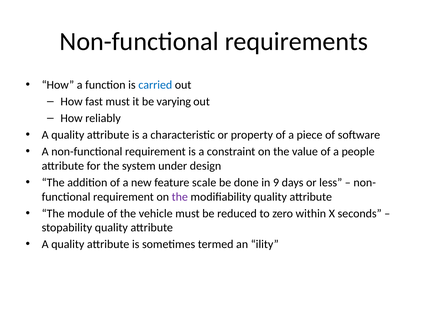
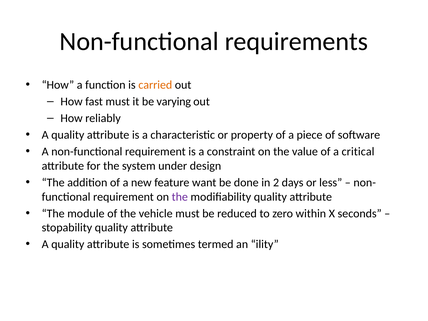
carried colour: blue -> orange
people: people -> critical
scale: scale -> want
9: 9 -> 2
